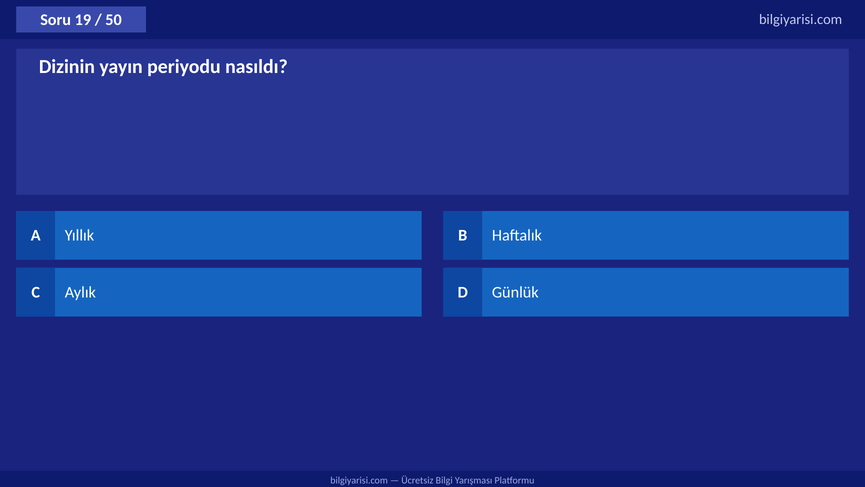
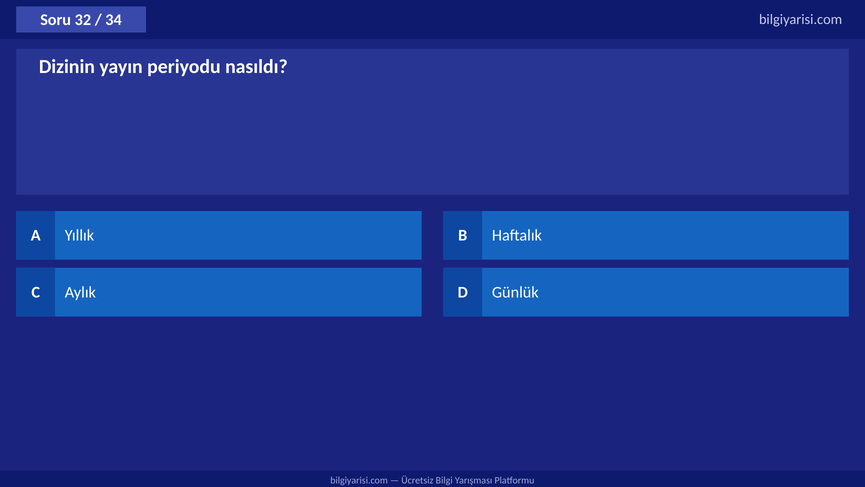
19: 19 -> 32
50: 50 -> 34
